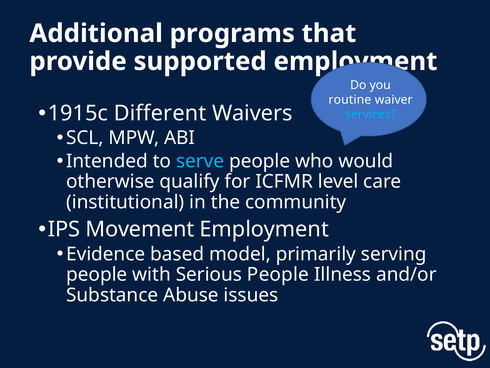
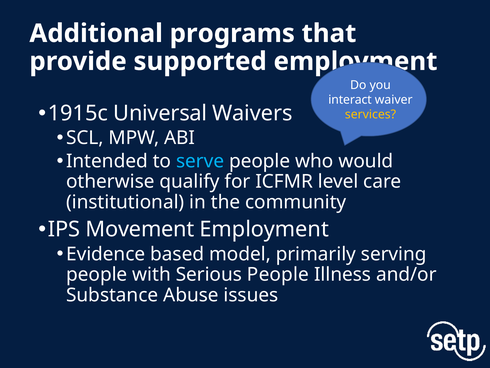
routine: routine -> interact
Different: Different -> Universal
services colour: light blue -> yellow
